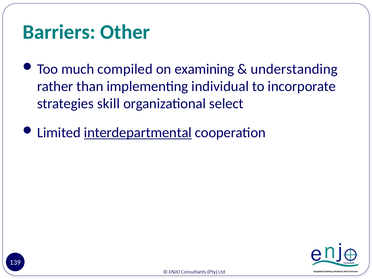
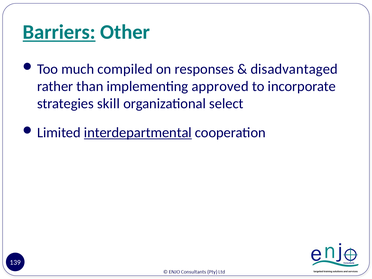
Barriers underline: none -> present
examining: examining -> responses
understanding: understanding -> disadvantaged
individual: individual -> approved
